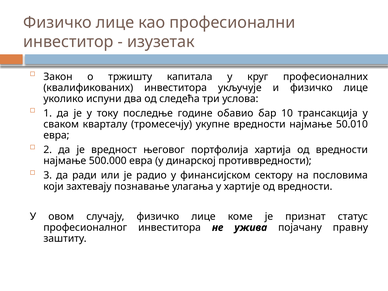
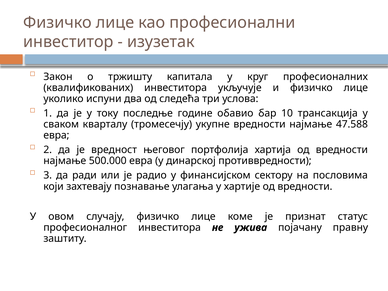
50.010: 50.010 -> 47.588
